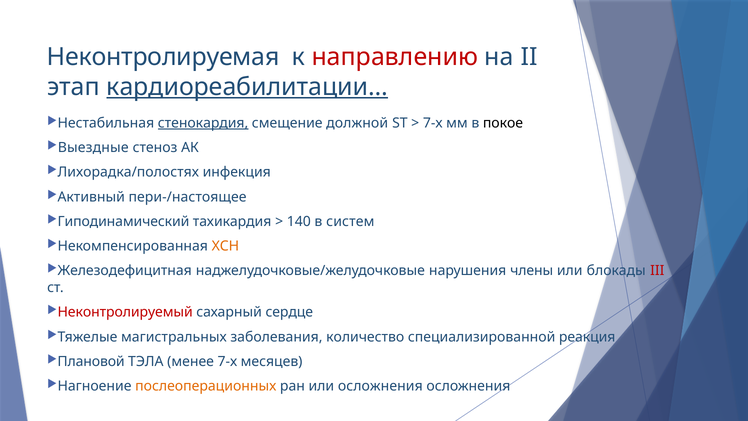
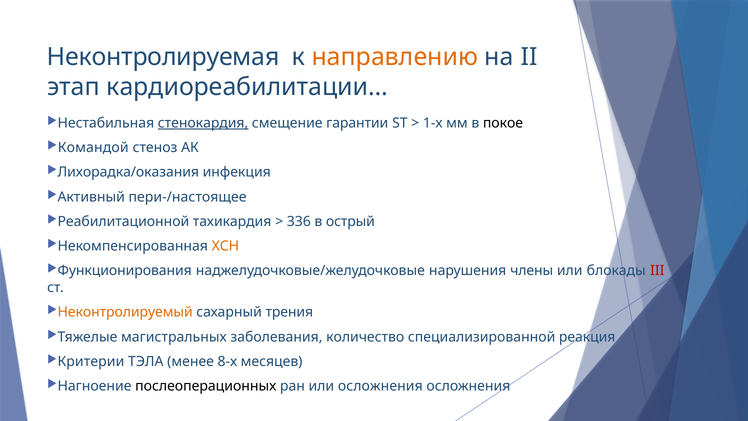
направлению colour: red -> orange
кардиореабилитации… underline: present -> none
должной: должной -> гарантии
7-х at (433, 123): 7-х -> 1-х
Выездные: Выездные -> Командой
Лихорадка/полостях: Лихорадка/полостях -> Лихорадка/оказания
Гиподинамический: Гиподинамический -> Реабилитационной
140: 140 -> 336
систем: систем -> острый
Железодефицитная: Железодефицитная -> Функционирования
Неконтролируемый colour: red -> orange
сердце: сердце -> трения
Плановой: Плановой -> Критерии
менее 7-х: 7-х -> 8-х
послеоперационных colour: orange -> black
